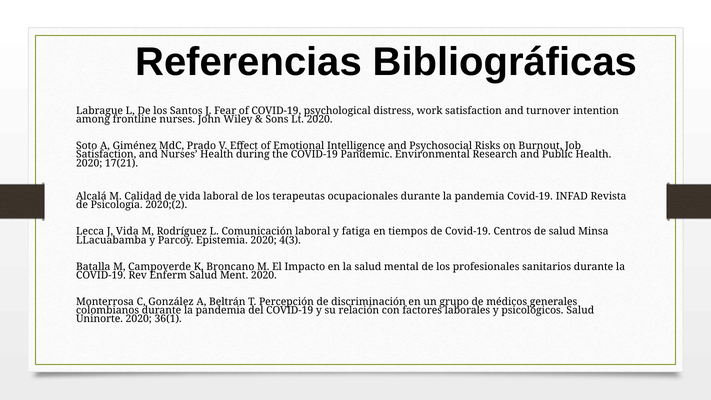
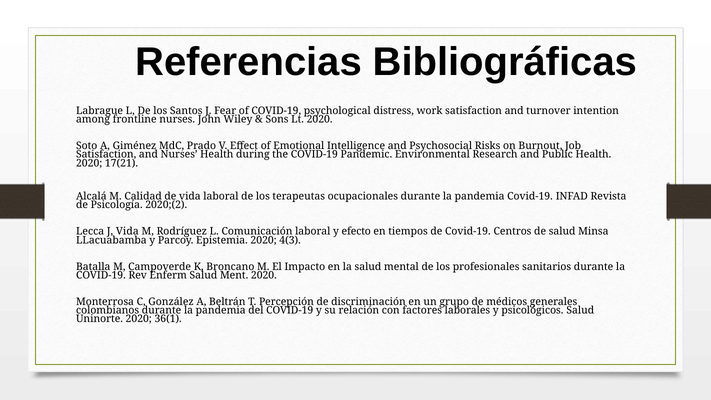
fatiga: fatiga -> efecto
